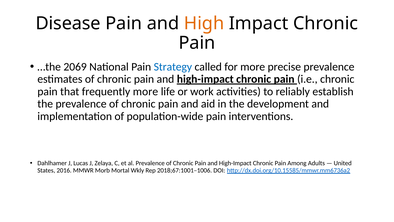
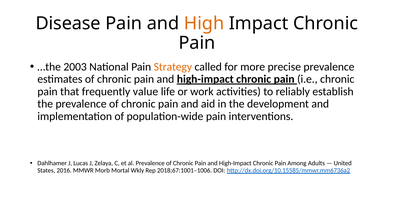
2069: 2069 -> 2003
Strategy colour: blue -> orange
frequently more: more -> value
